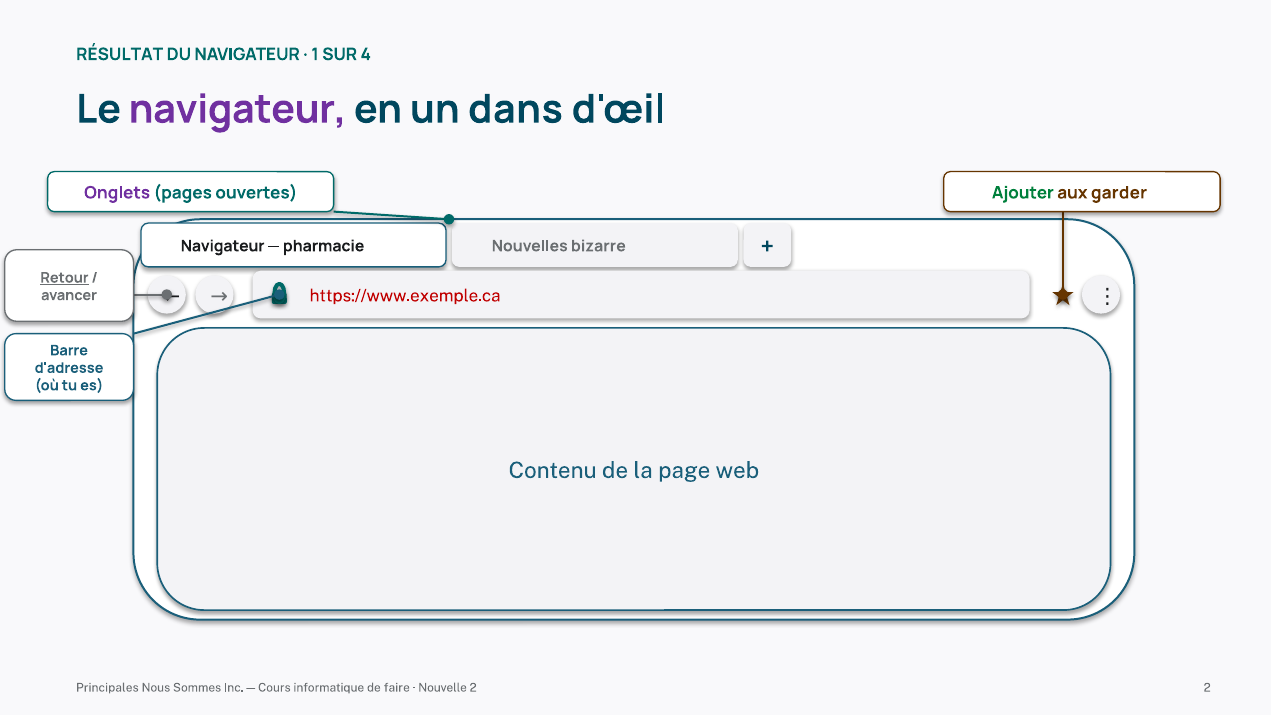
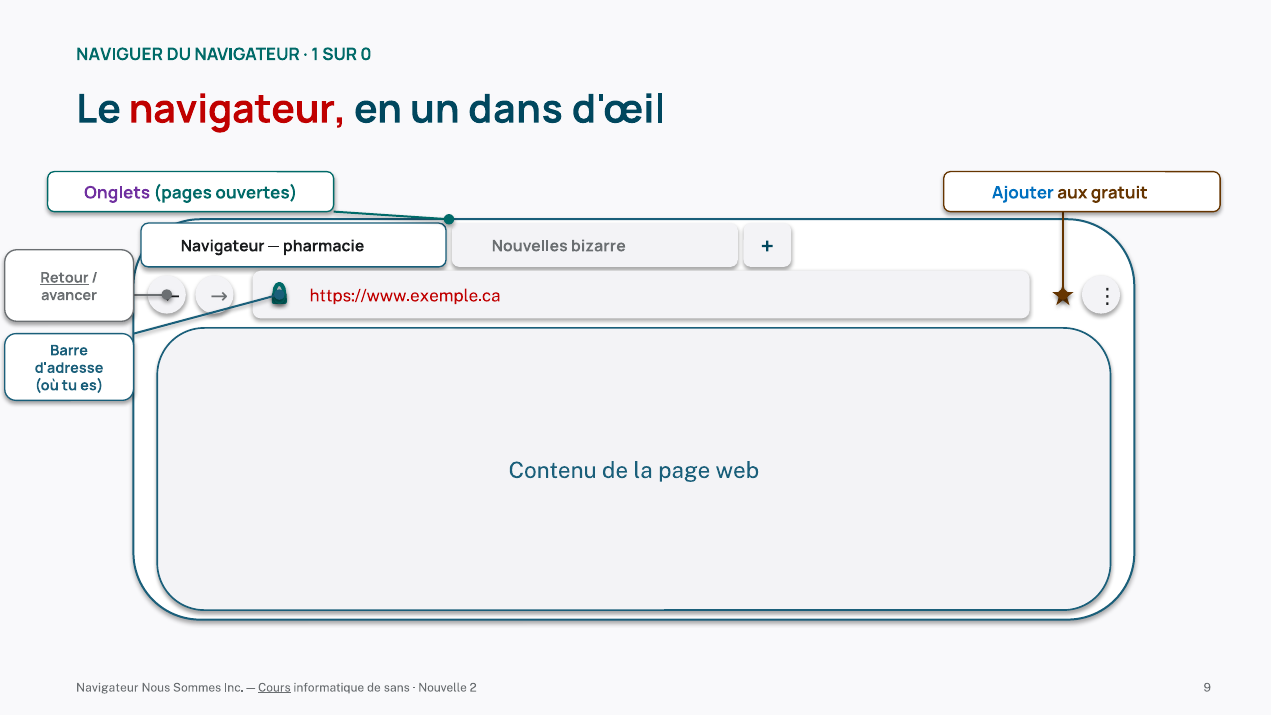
RÉSULTAT: RÉSULTAT -> NAVIGUER
4: 4 -> 0
navigateur at (238, 109) colour: purple -> red
Ajouter colour: green -> blue
garder: garder -> gratuit
Principales at (107, 688): Principales -> Navigateur
Cours underline: none -> present
faire: faire -> sans
2 2: 2 -> 9
